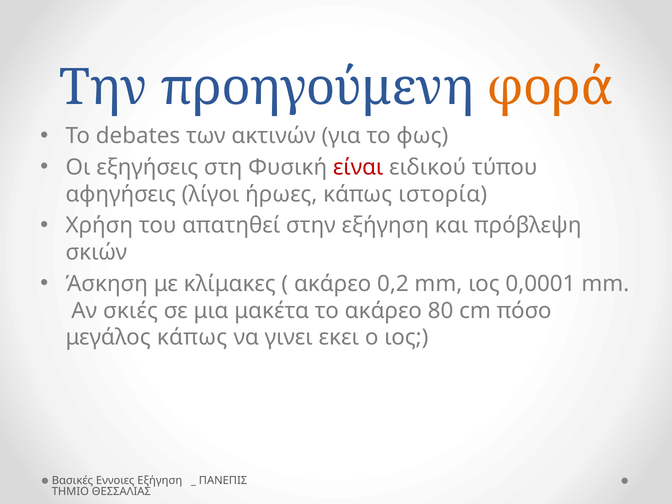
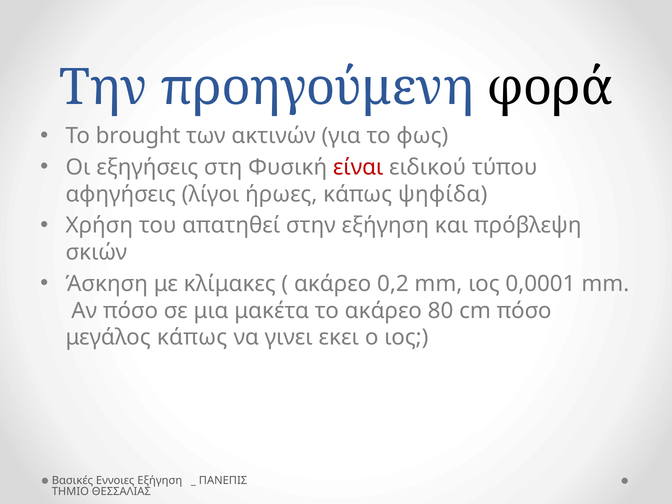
φορά colour: orange -> black
debates: debates -> brought
ιστορία: ιστορία -> ψηφίδα
Αν σκιές: σκιές -> πόσο
